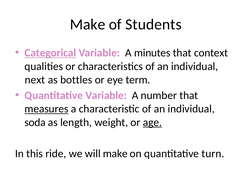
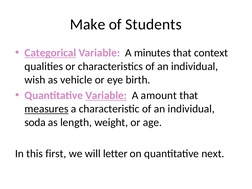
next: next -> wish
bottles: bottles -> vehicle
term: term -> birth
Variable at (106, 95) underline: none -> present
number: number -> amount
age underline: present -> none
ride: ride -> first
will make: make -> letter
turn: turn -> next
